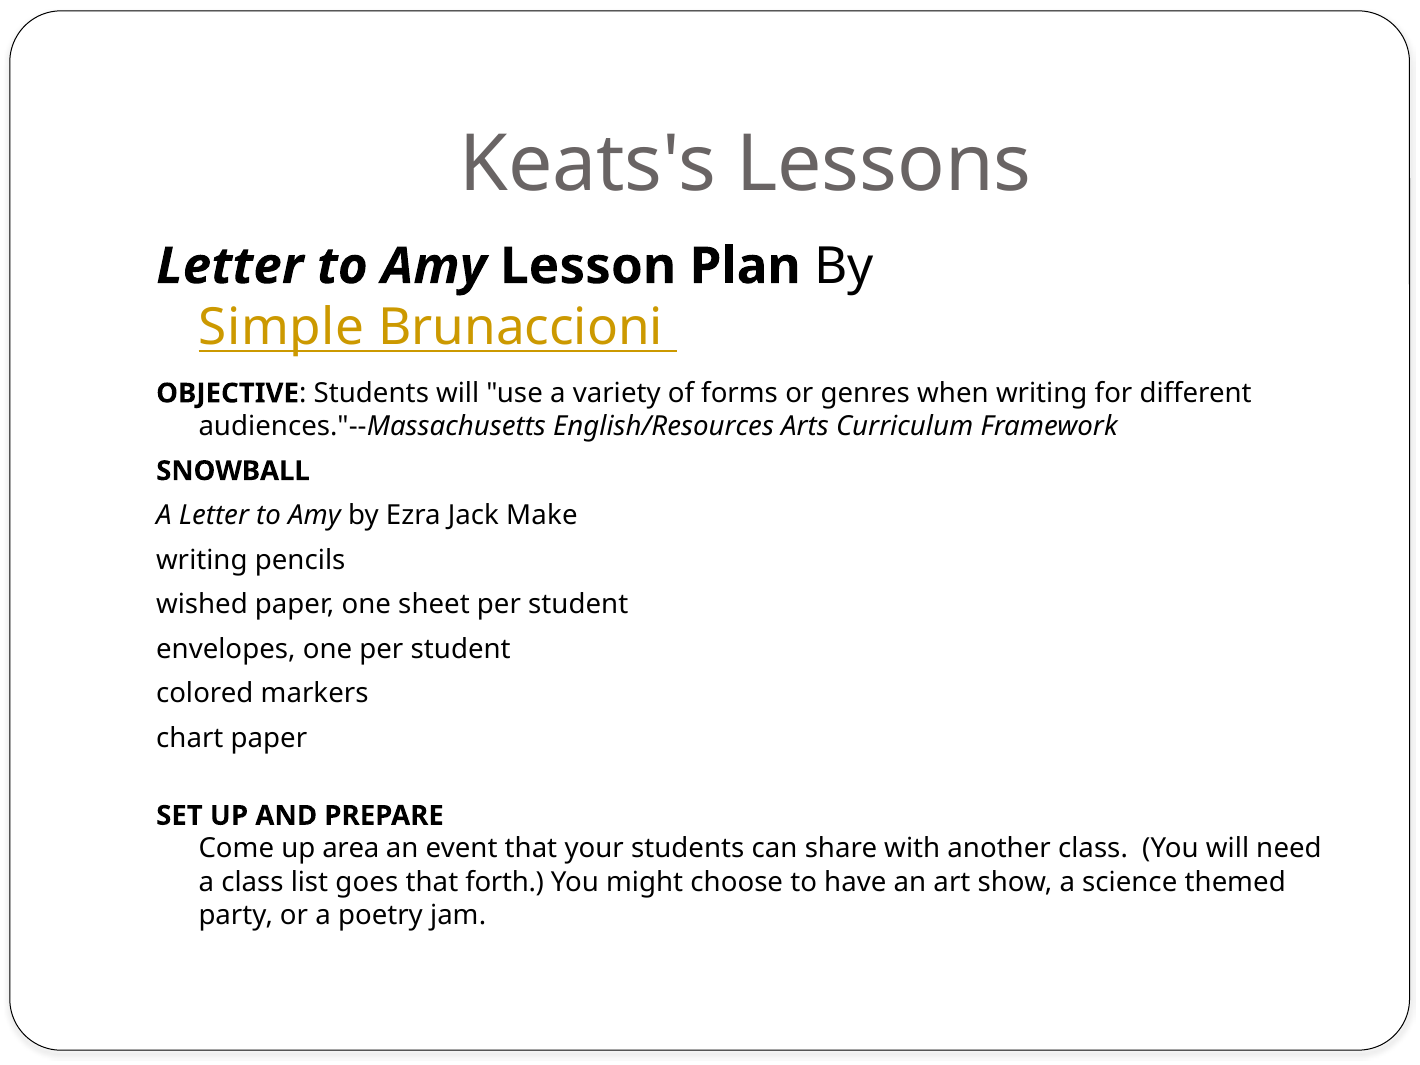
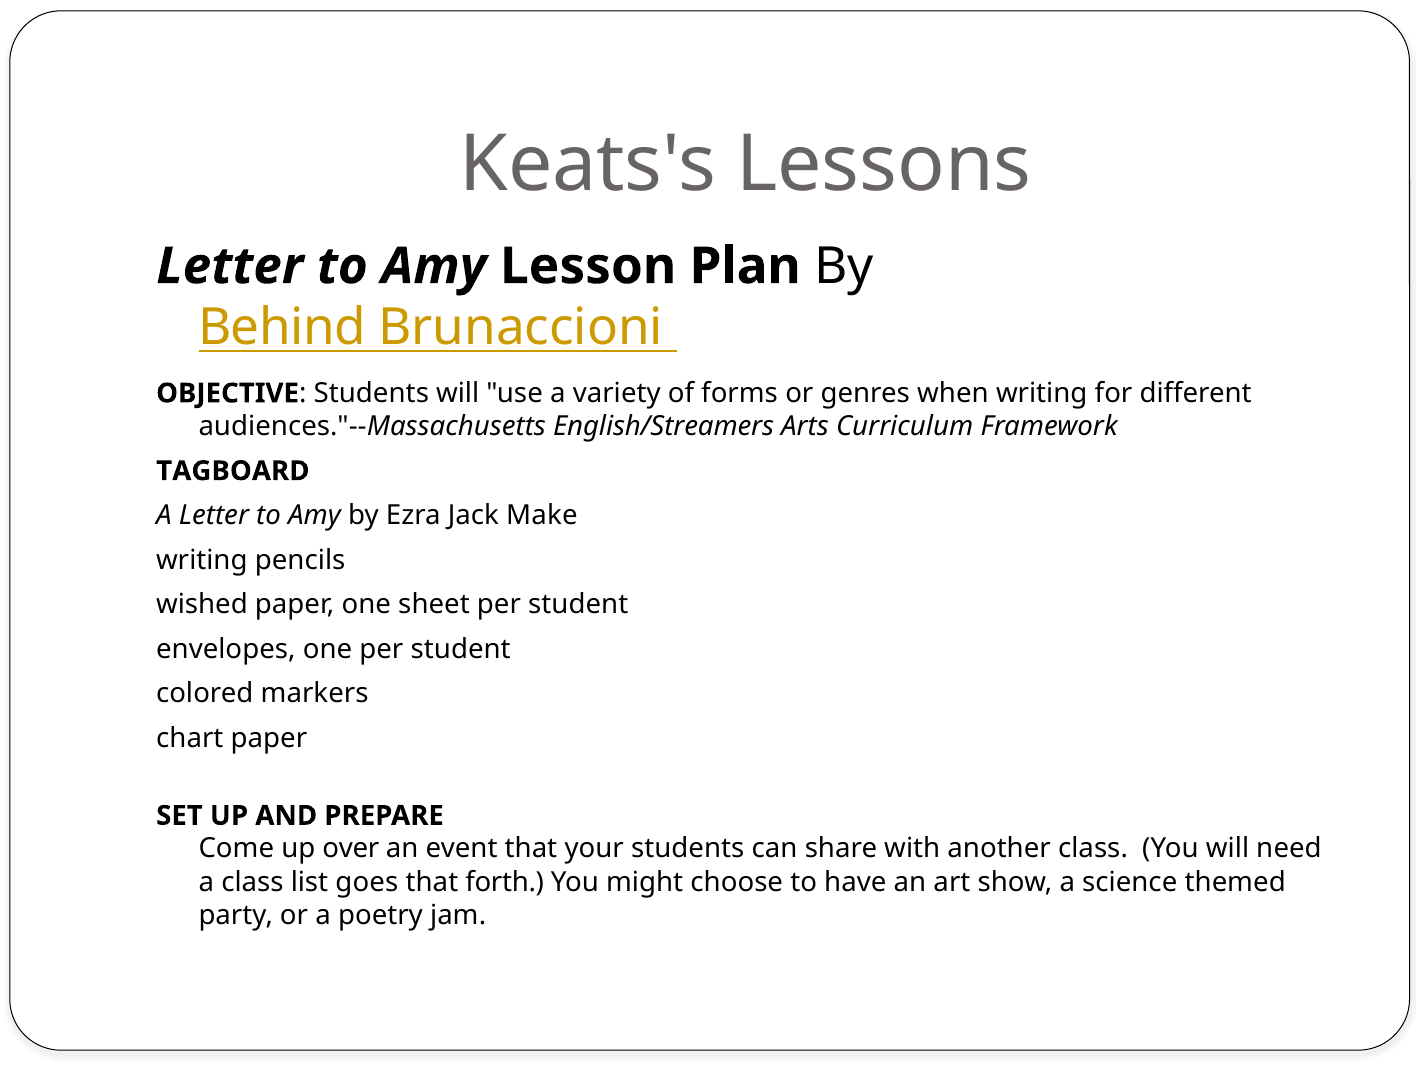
Simple: Simple -> Behind
English/Resources: English/Resources -> English/Streamers
SNOWBALL: SNOWBALL -> TAGBOARD
area: area -> over
